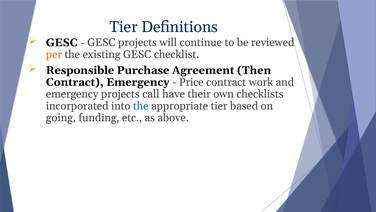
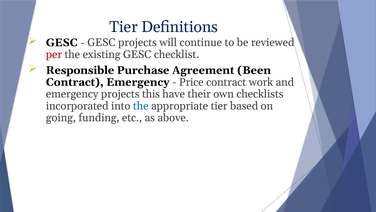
per colour: orange -> red
Then: Then -> Been
call: call -> this
